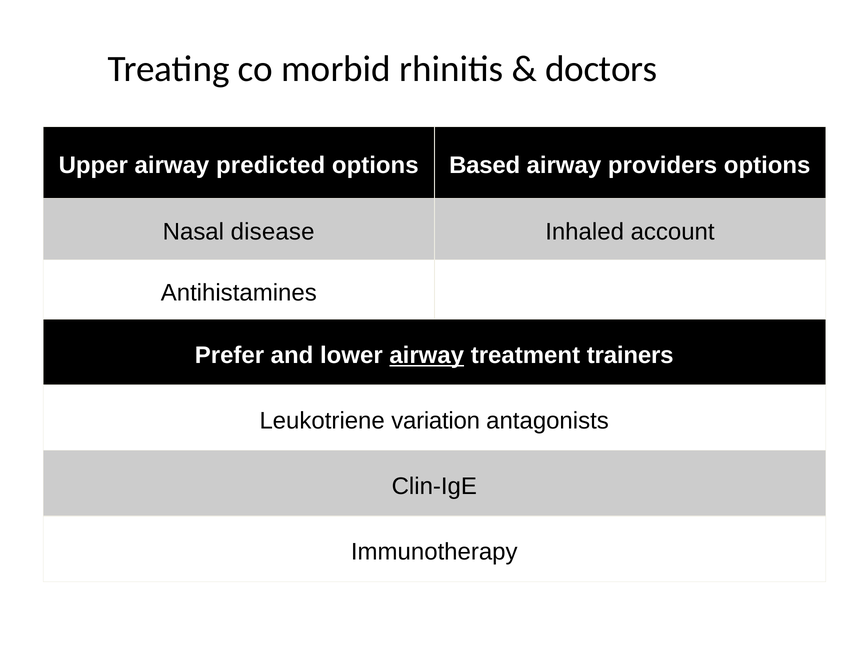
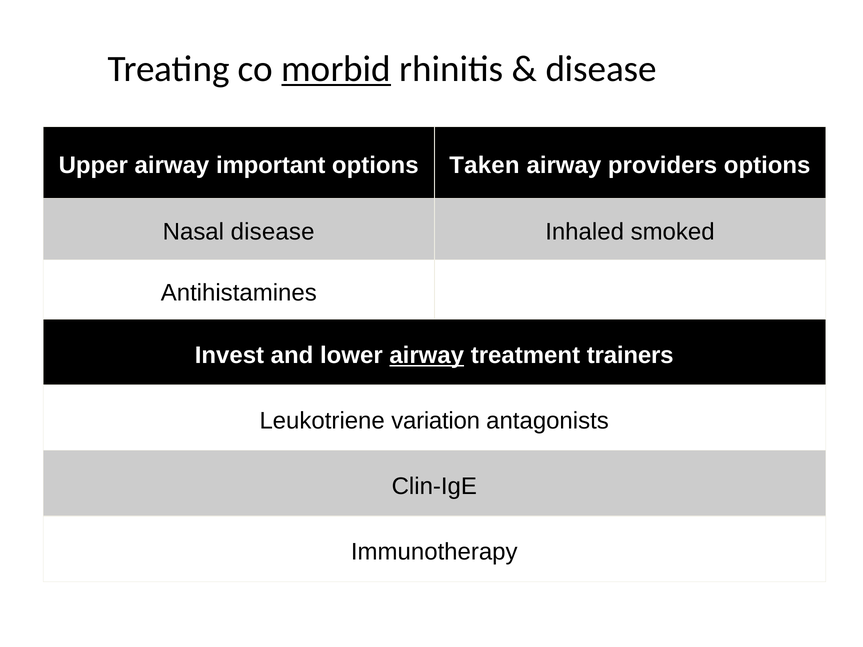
morbid underline: none -> present
doctors at (601, 69): doctors -> disease
predicted: predicted -> important
Based: Based -> Taken
account: account -> smoked
Prefer: Prefer -> Invest
